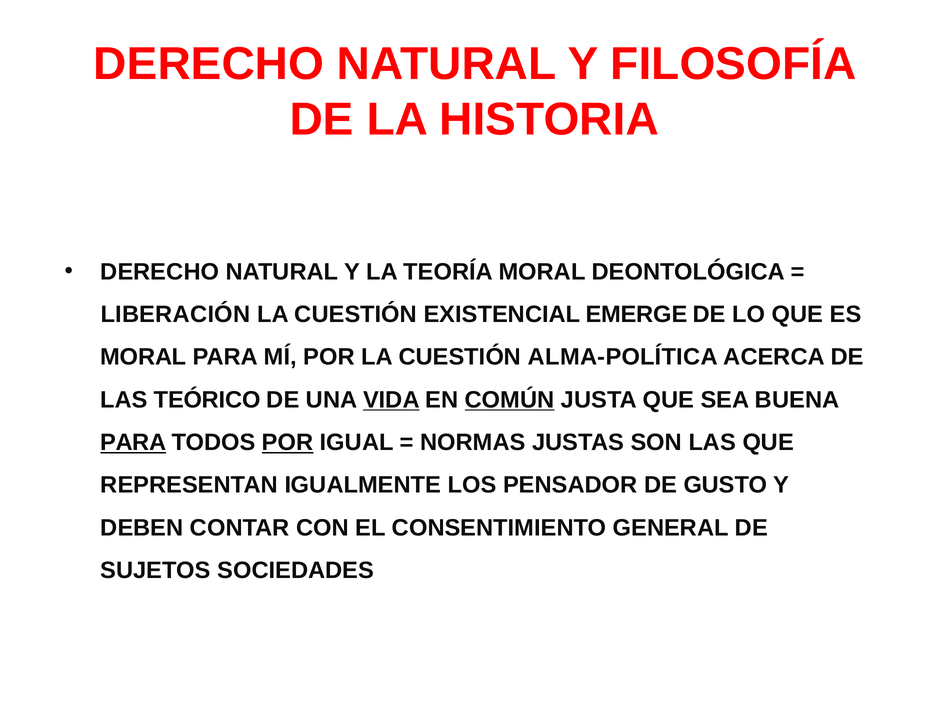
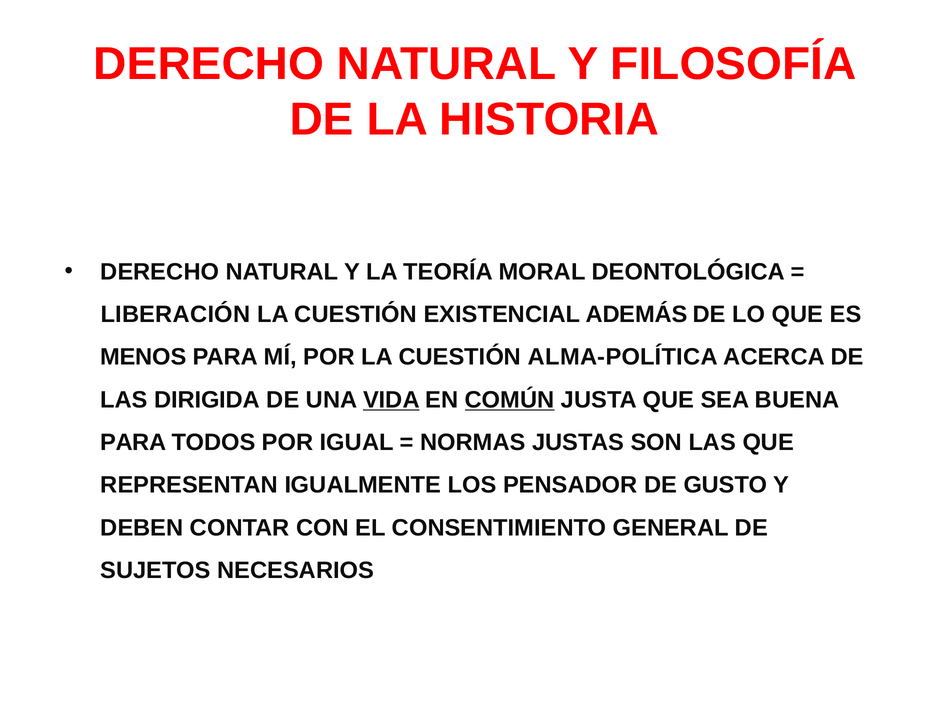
EMERGE: EMERGE -> ADEMÁS
MORAL at (143, 358): MORAL -> MENOS
TEÓRICO: TEÓRICO -> DIRIGIDA
PARA at (133, 443) underline: present -> none
POR at (288, 443) underline: present -> none
SOCIEDADES: SOCIEDADES -> NECESARIOS
